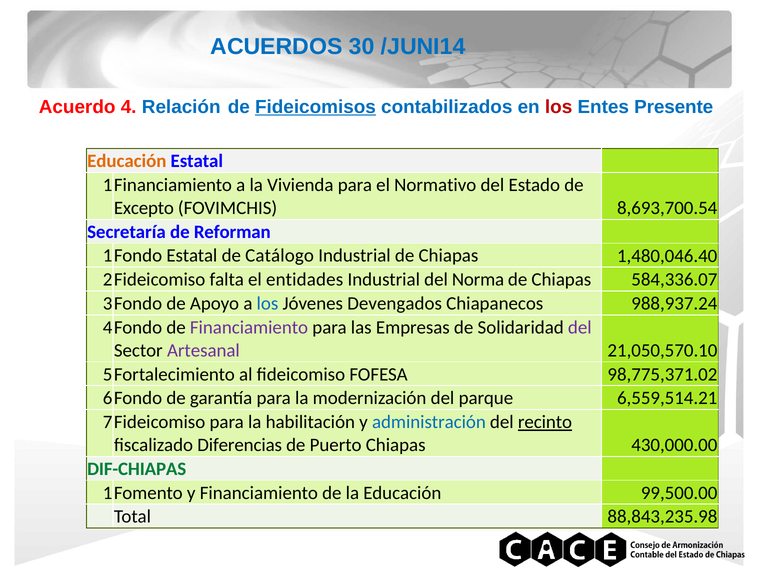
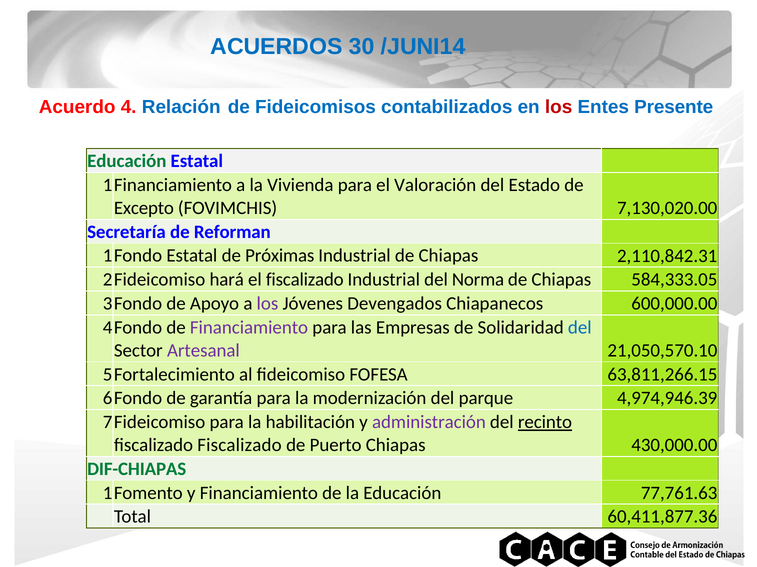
Fideicomisos underline: present -> none
Educación at (127, 161) colour: orange -> green
Normativo: Normativo -> Valoración
8,693,700.54: 8,693,700.54 -> 7,130,020.00
Catálogo: Catálogo -> Próximas
1,480,046.40: 1,480,046.40 -> 2,110,842.31
falta: falta -> hará
el entidades: entidades -> fiscalizado
584,336.07: 584,336.07 -> 584,333.05
los at (267, 304) colour: blue -> purple
988,937.24: 988,937.24 -> 600,000.00
del at (580, 328) colour: purple -> blue
98,775,371.02: 98,775,371.02 -> 63,811,266.15
6,559,514.21: 6,559,514.21 -> 4,974,946.39
administración colour: blue -> purple
fiscalizado Diferencias: Diferencias -> Fiscalizado
99,500.00: 99,500.00 -> 77,761.63
88,843,235.98: 88,843,235.98 -> 60,411,877.36
